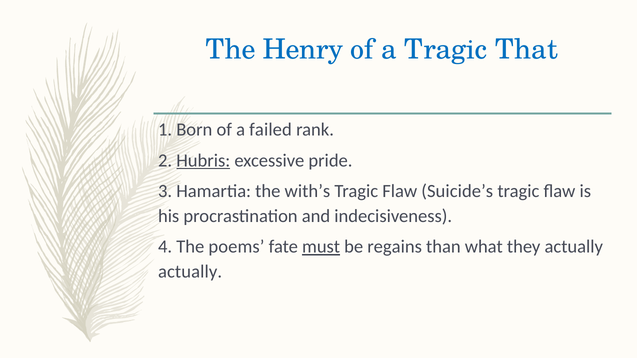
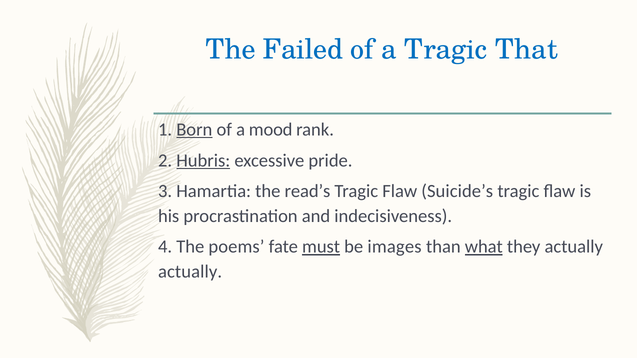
Henry: Henry -> Failed
Born underline: none -> present
failed: failed -> mood
with’s: with’s -> read’s
regains: regains -> images
what underline: none -> present
